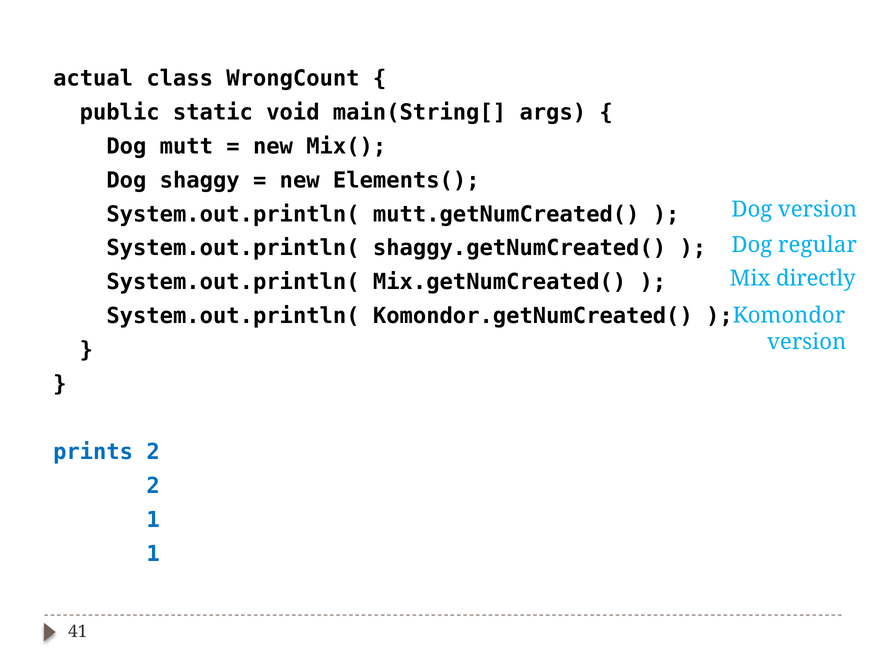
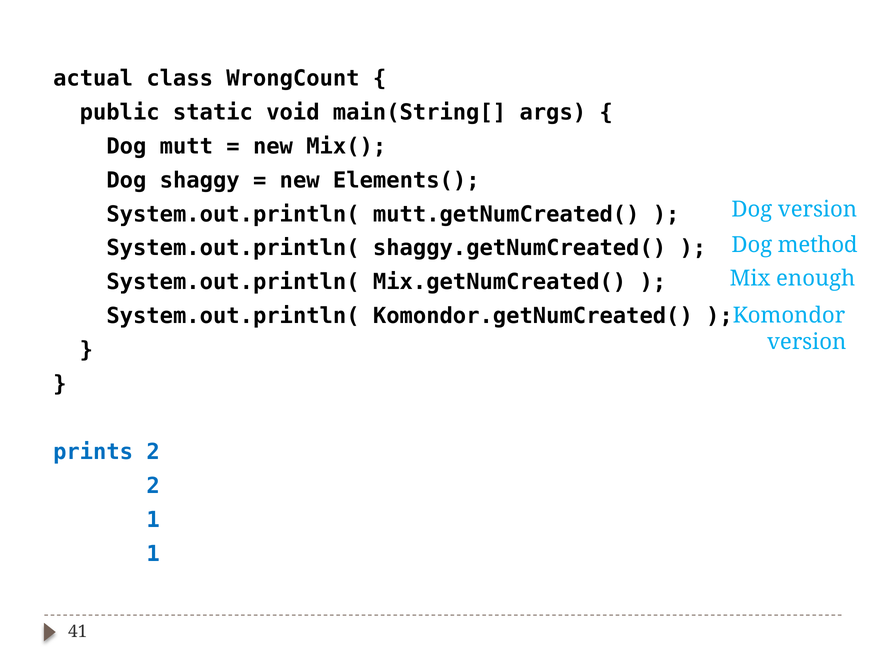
regular: regular -> method
directly: directly -> enough
